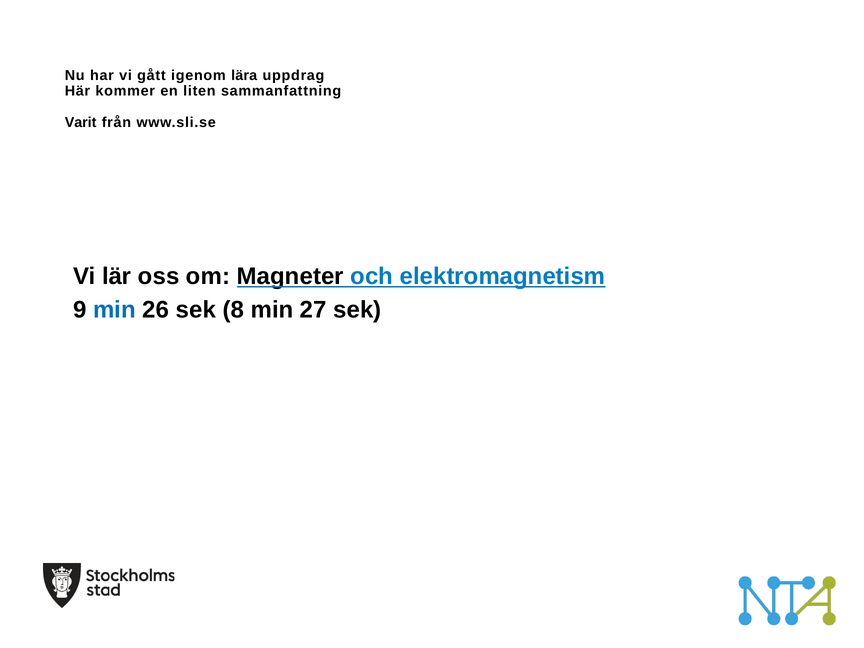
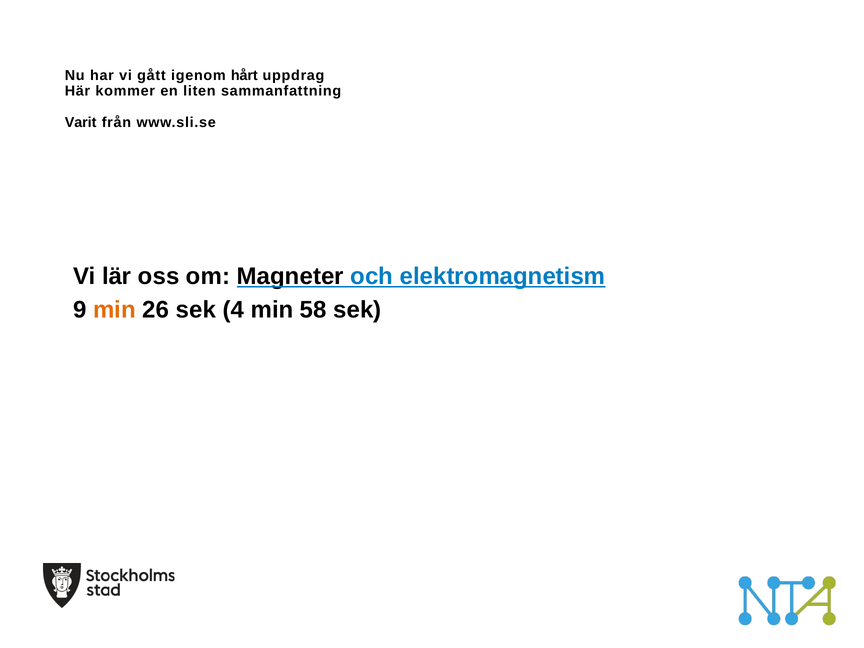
lära: lära -> hårt
min at (114, 310) colour: blue -> orange
8: 8 -> 4
27: 27 -> 58
